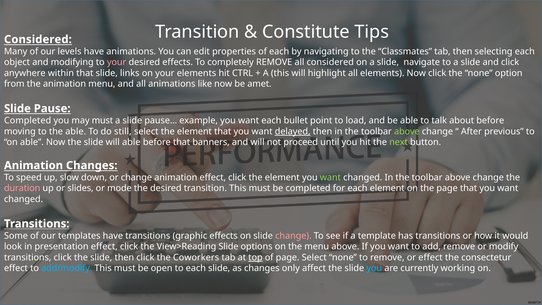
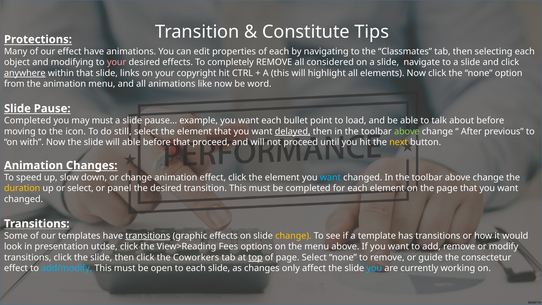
Considered at (38, 39): Considered -> Protections
our levels: levels -> effect
anywhere underline: none -> present
your elements: elements -> copyright
amet: amet -> word
the able: able -> icon
on able: able -> with
that banners: banners -> proceed
next colour: light green -> yellow
want at (330, 177) colour: light green -> light blue
duration colour: pink -> yellow
or slides: slides -> select
mode: mode -> panel
transitions at (148, 236) underline: none -> present
change at (293, 236) colour: pink -> yellow
presentation effect: effect -> utdse
View>Reading Slide: Slide -> Fees
or effect: effect -> guide
